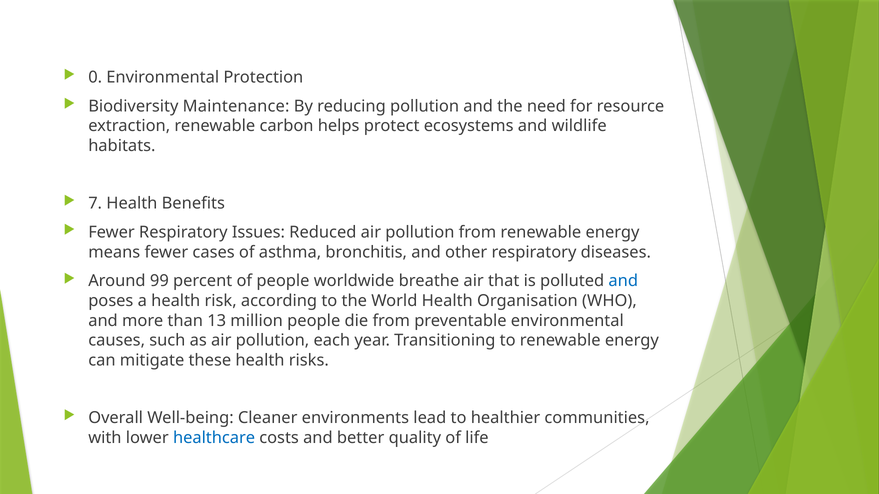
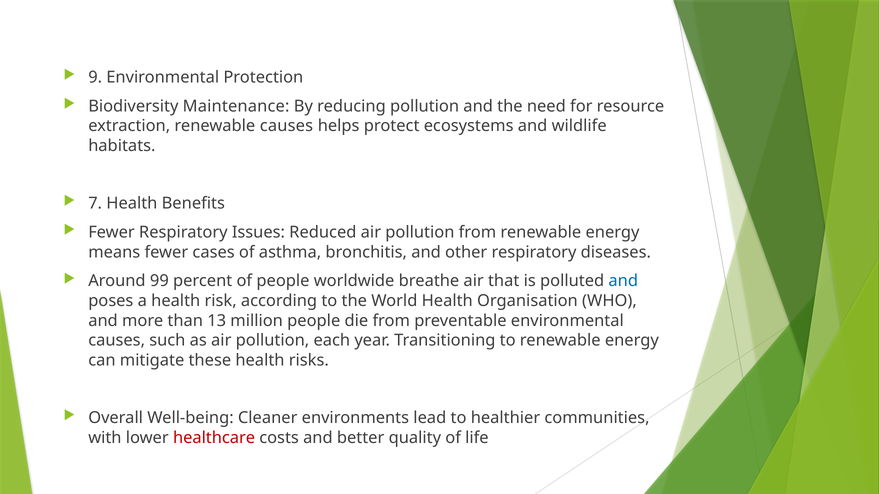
0: 0 -> 9
renewable carbon: carbon -> causes
healthcare colour: blue -> red
